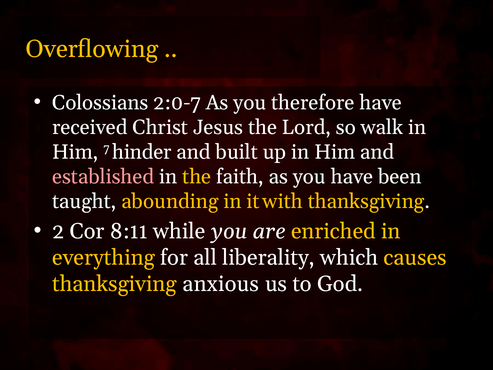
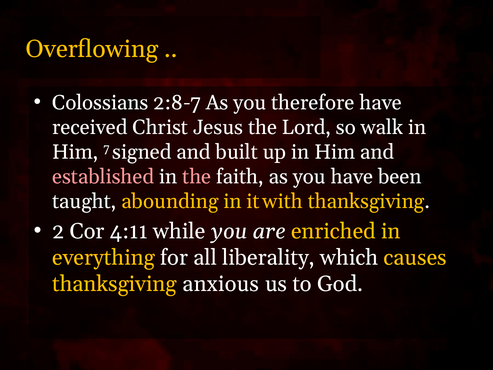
2:0-7: 2:0-7 -> 2:8-7
hinder: hinder -> signed
the at (197, 176) colour: yellow -> pink
8:11: 8:11 -> 4:11
